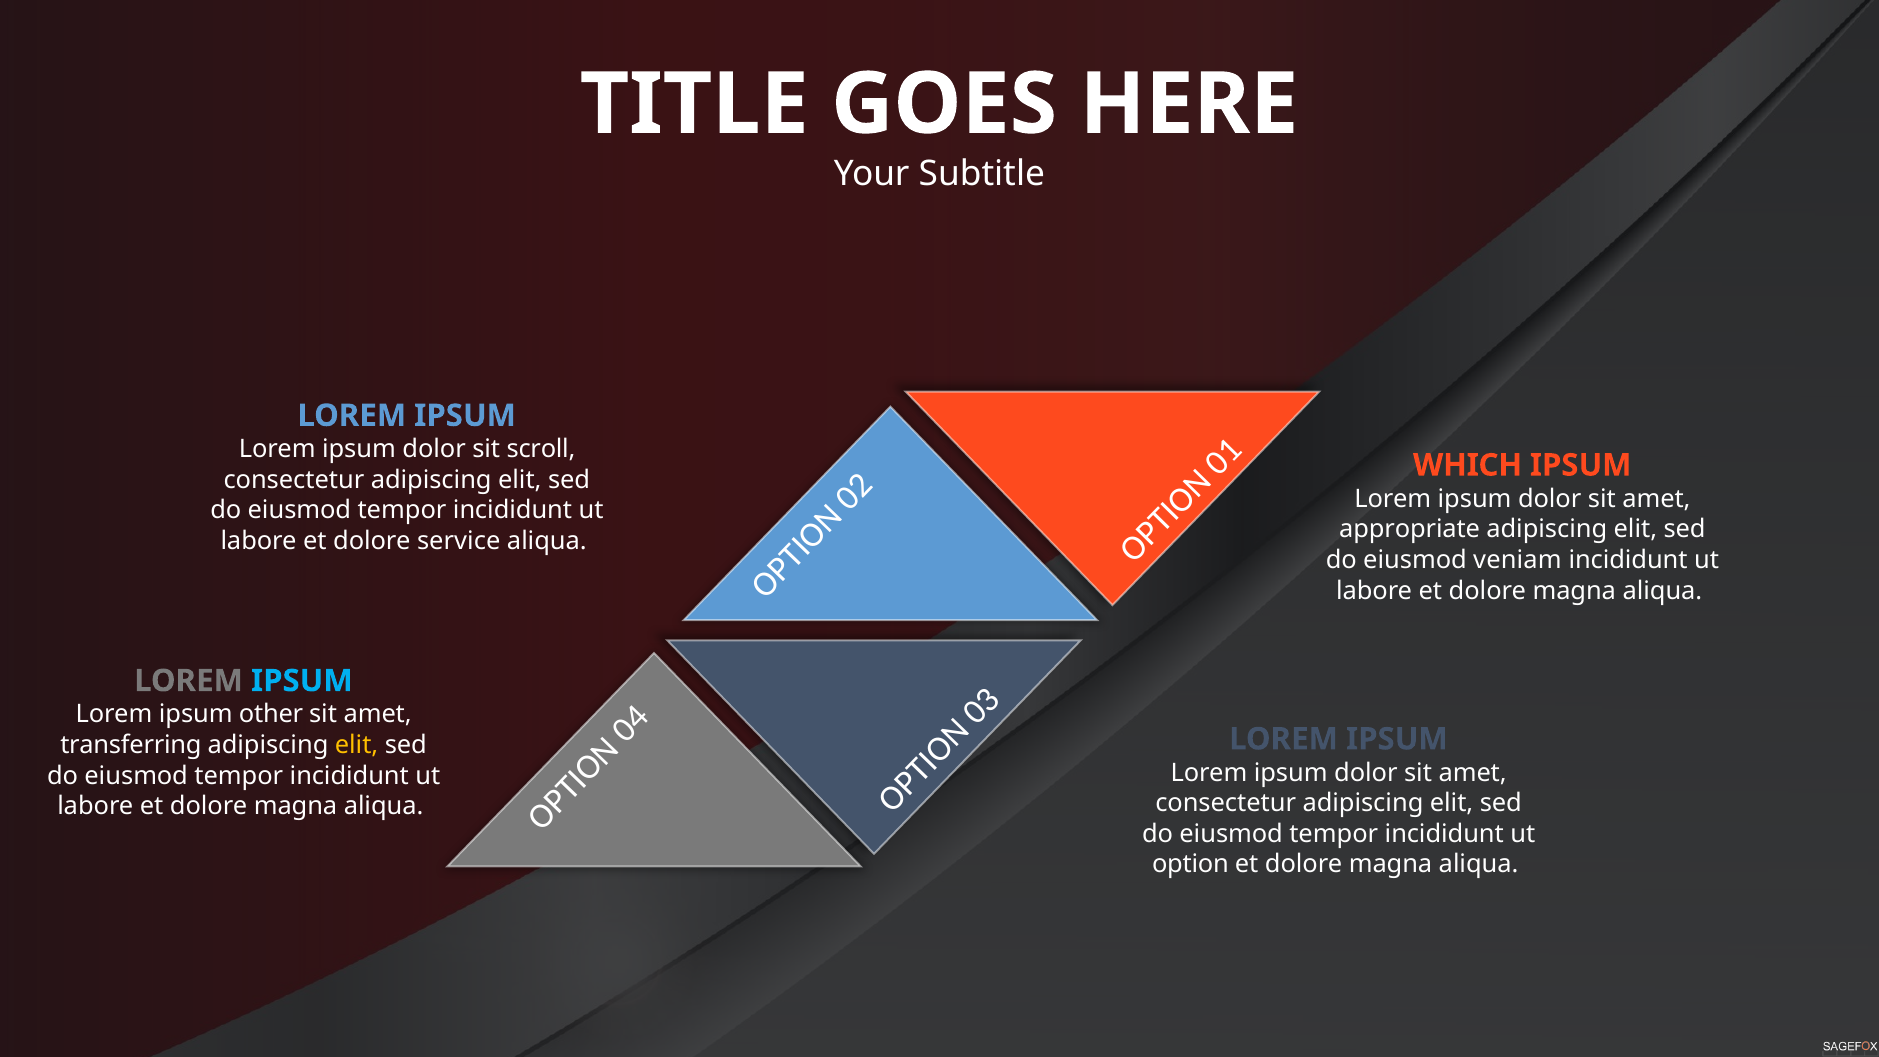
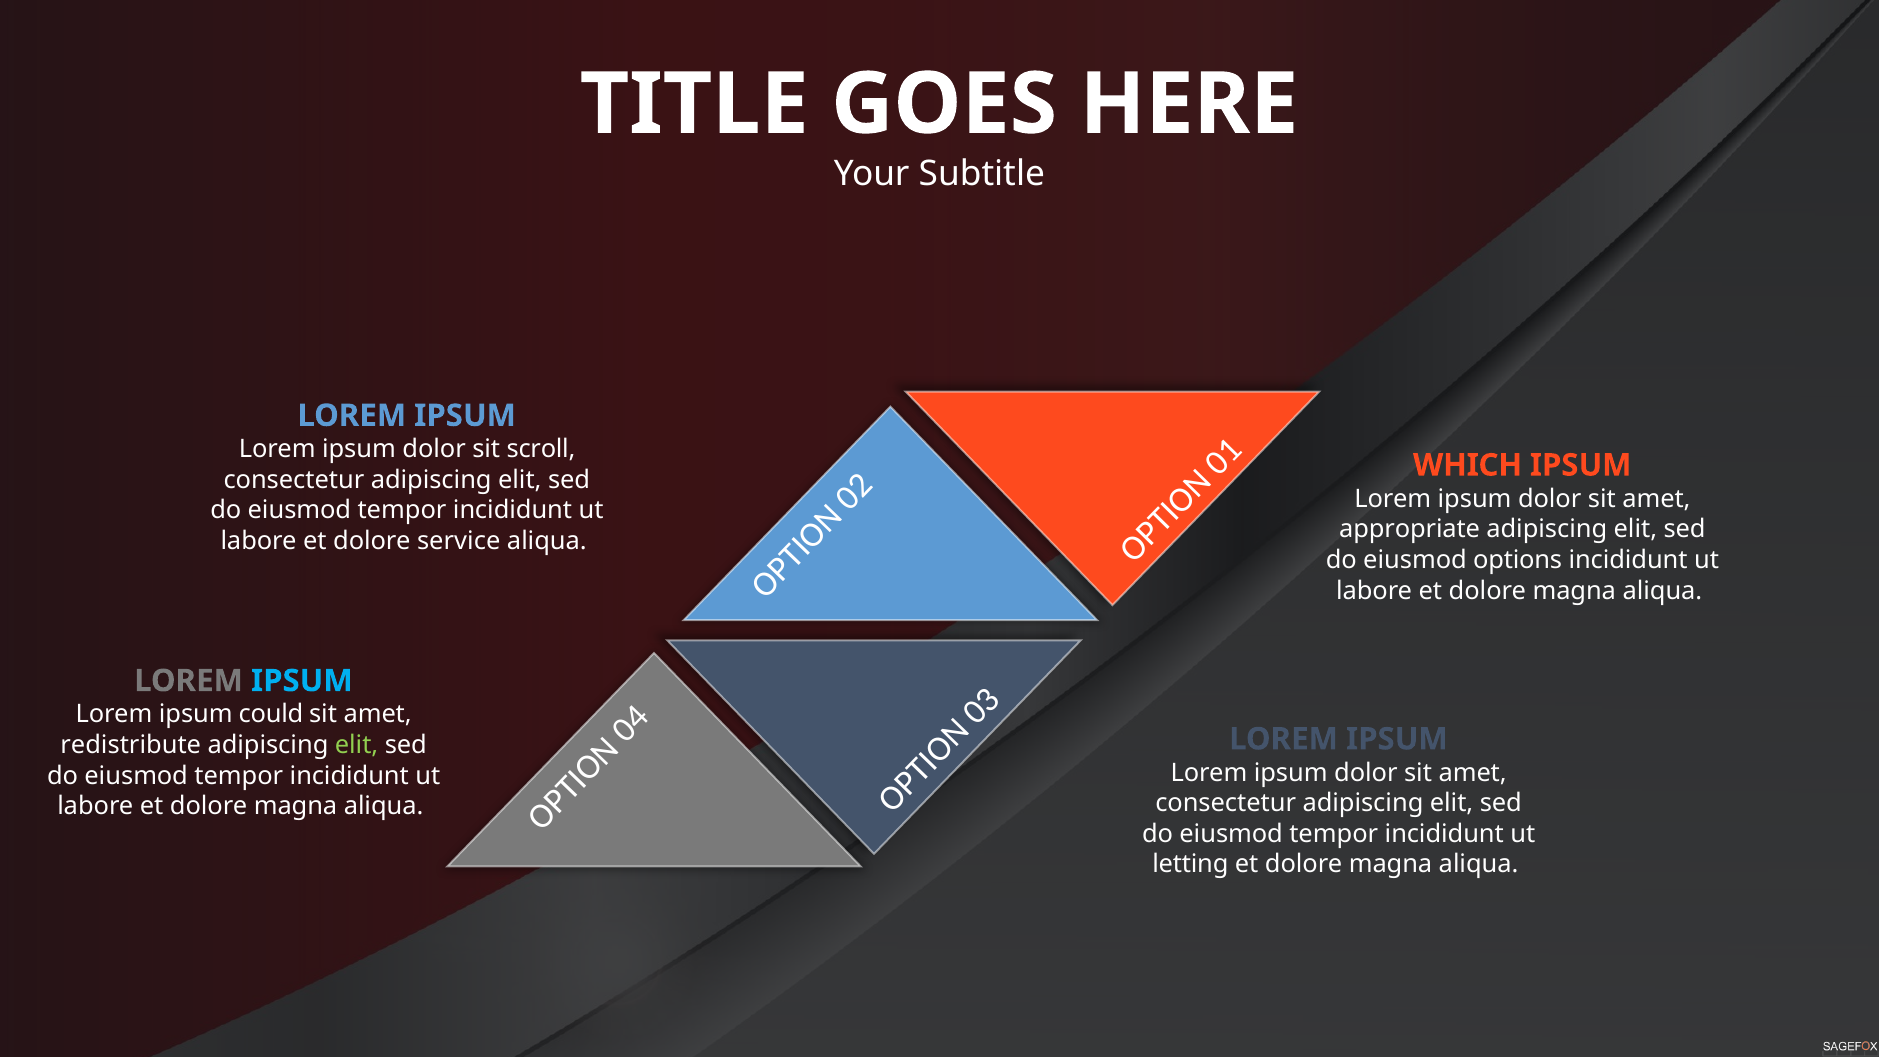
veniam: veniam -> options
other: other -> could
transferring: transferring -> redistribute
elit at (357, 745) colour: yellow -> light green
option: option -> letting
